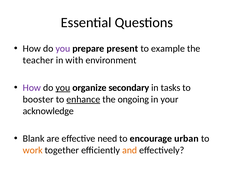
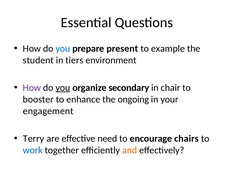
you at (63, 49) colour: purple -> blue
teacher: teacher -> student
with: with -> tiers
tasks: tasks -> chair
enhance underline: present -> none
acknowledge: acknowledge -> engagement
Blank: Blank -> Terry
urban: urban -> chairs
work colour: orange -> blue
